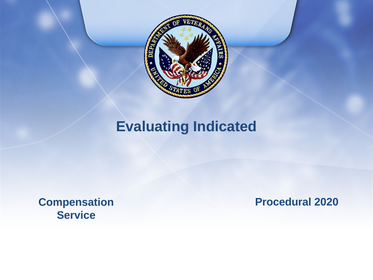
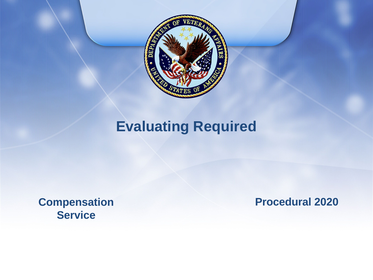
Indicated: Indicated -> Required
